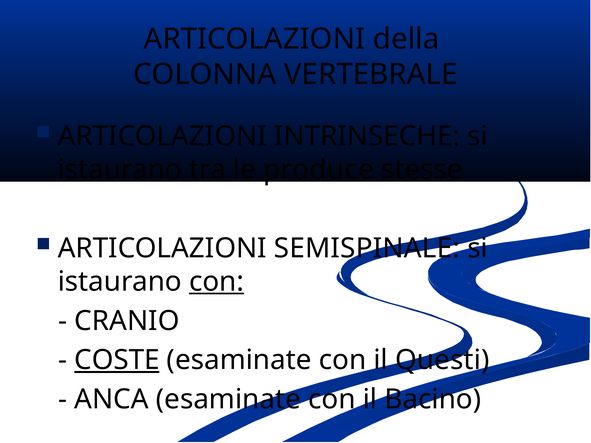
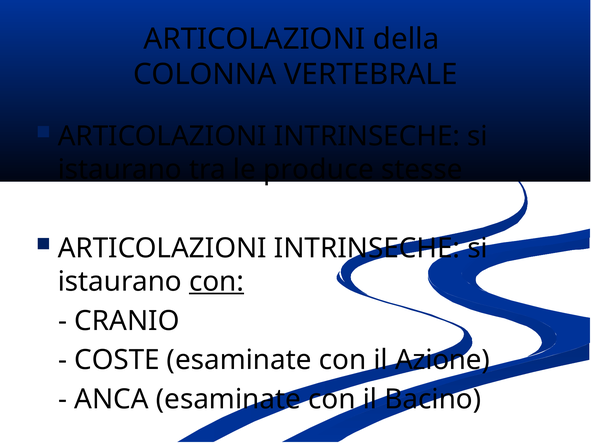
SEMISPINALE at (367, 248): SEMISPINALE -> INTRINSECHE
COSTE underline: present -> none
Questi: Questi -> Azione
